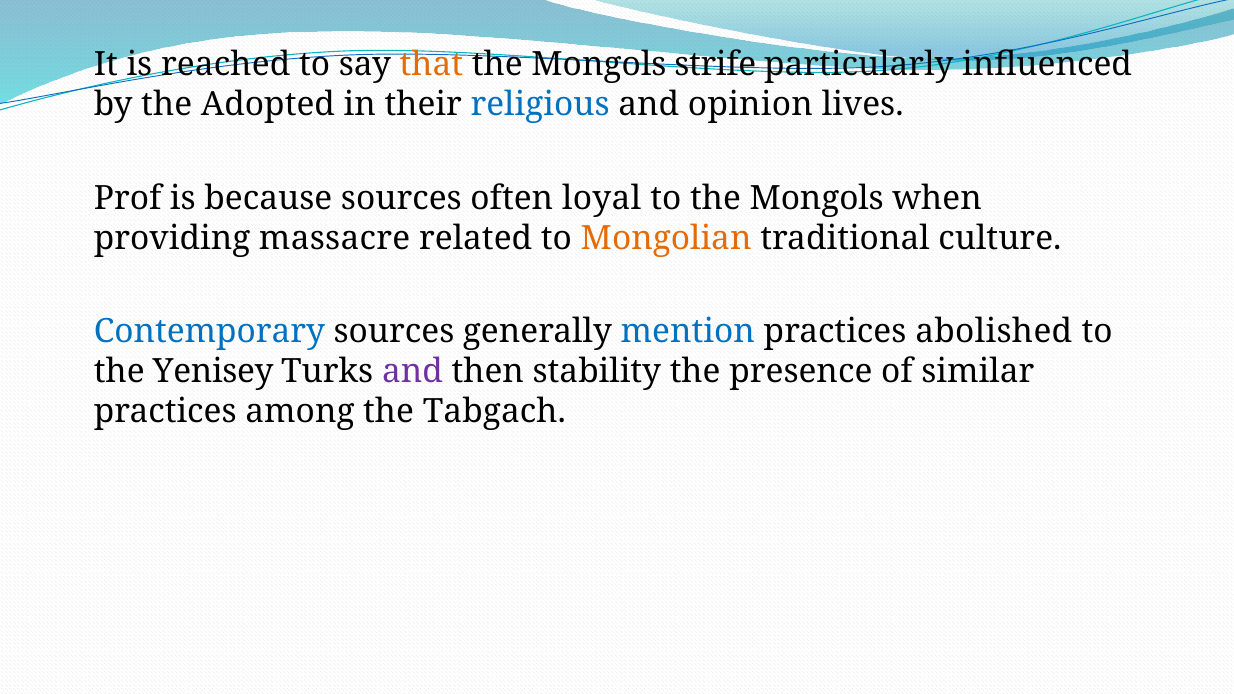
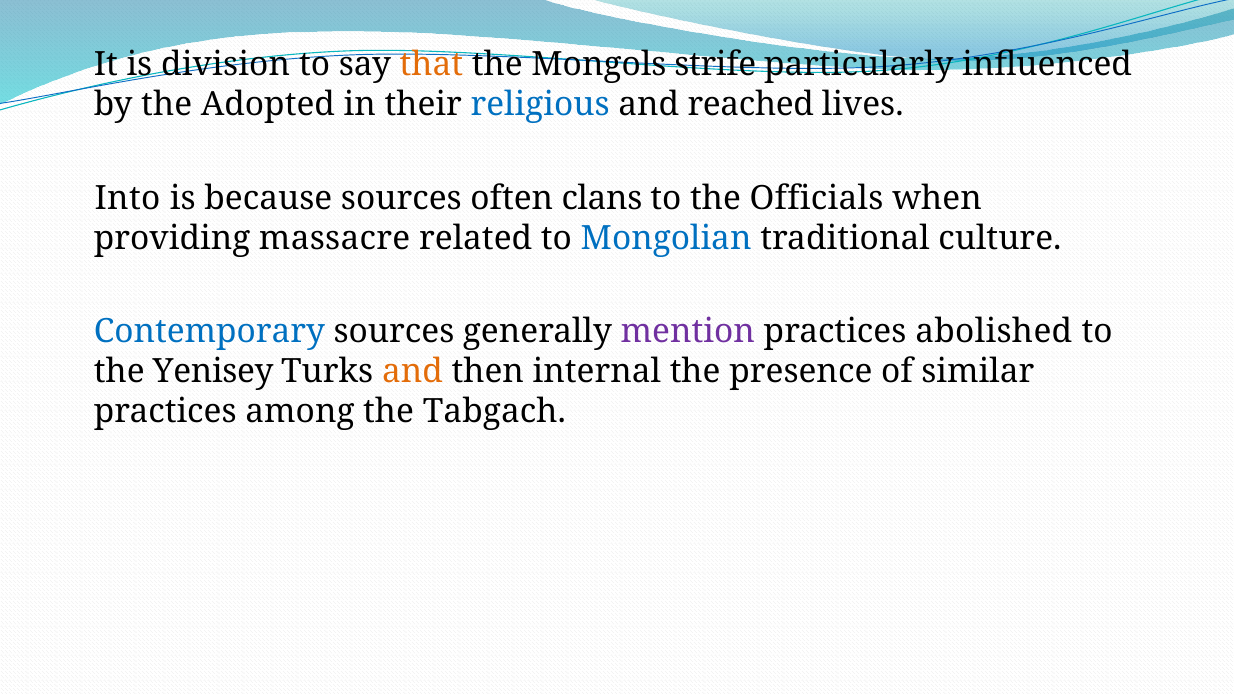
reached: reached -> division
opinion: opinion -> reached
Prof: Prof -> Into
loyal: loyal -> clans
to the Mongols: Mongols -> Officials
Mongolian colour: orange -> blue
mention colour: blue -> purple
and at (412, 372) colour: purple -> orange
stability: stability -> internal
